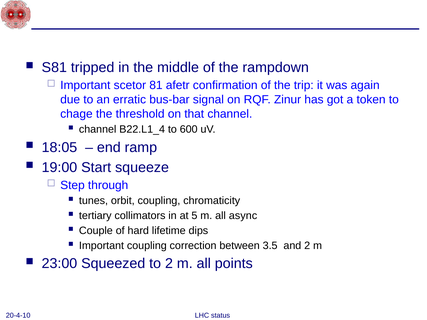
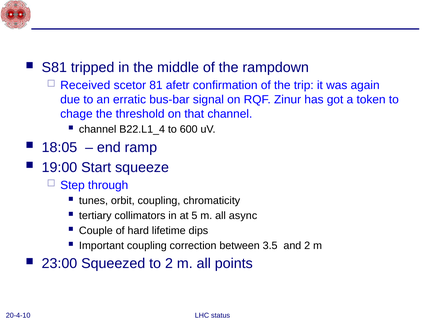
Important at (85, 85): Important -> Received
